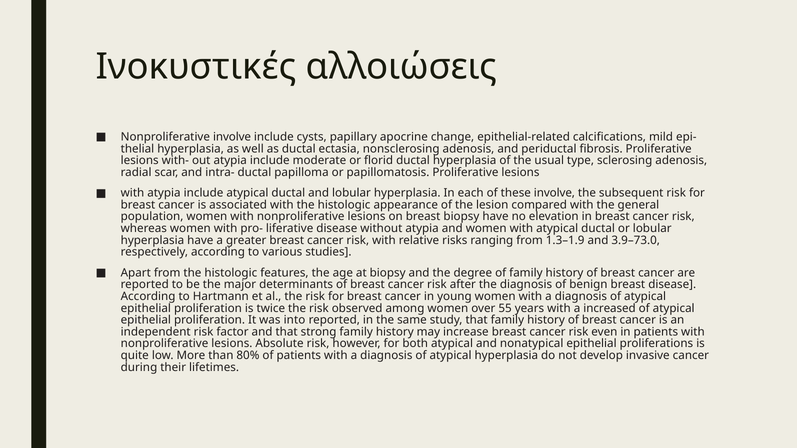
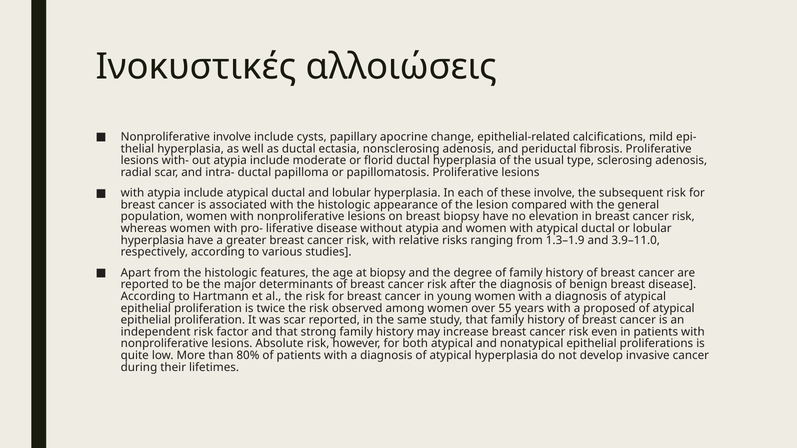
3.9–73.0: 3.9–73.0 -> 3.9–11.0
increased: increased -> proposed
was into: into -> scar
